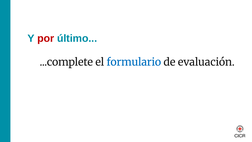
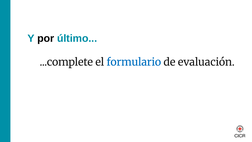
por colour: red -> black
